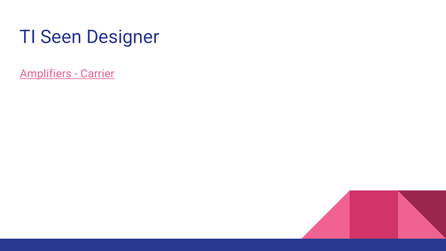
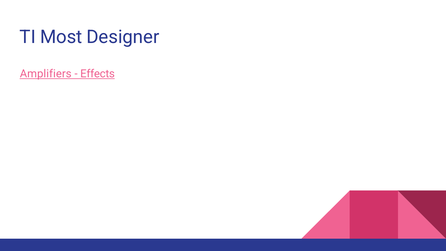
Seen: Seen -> Most
Carrier: Carrier -> Effects
